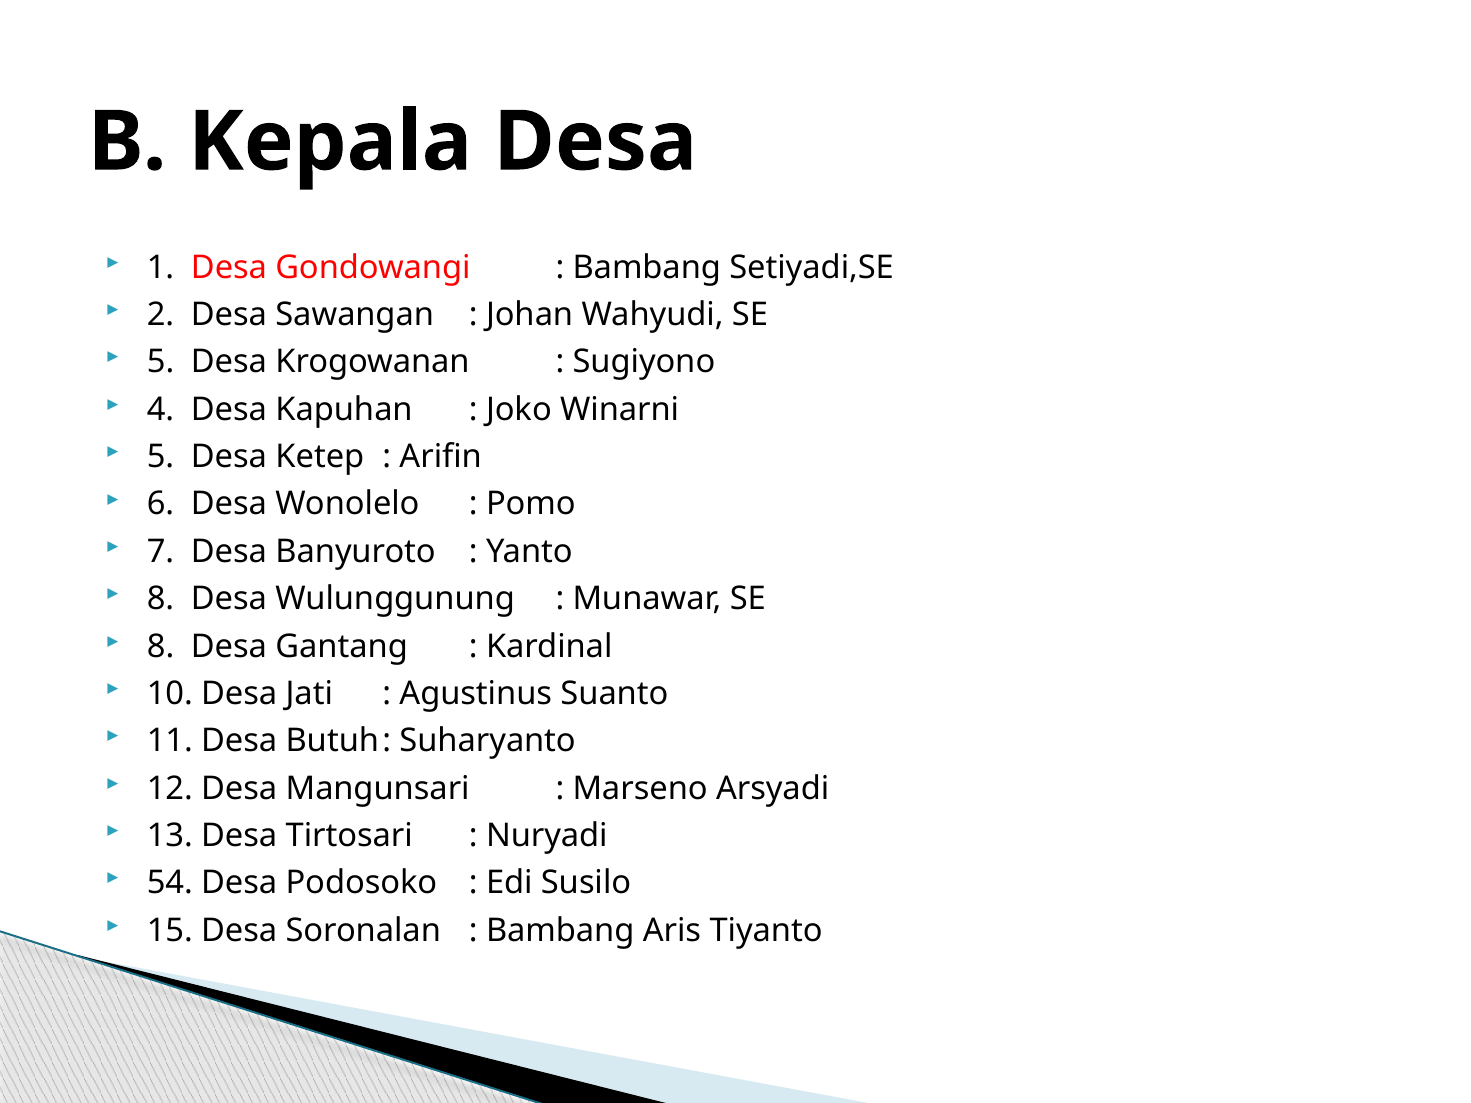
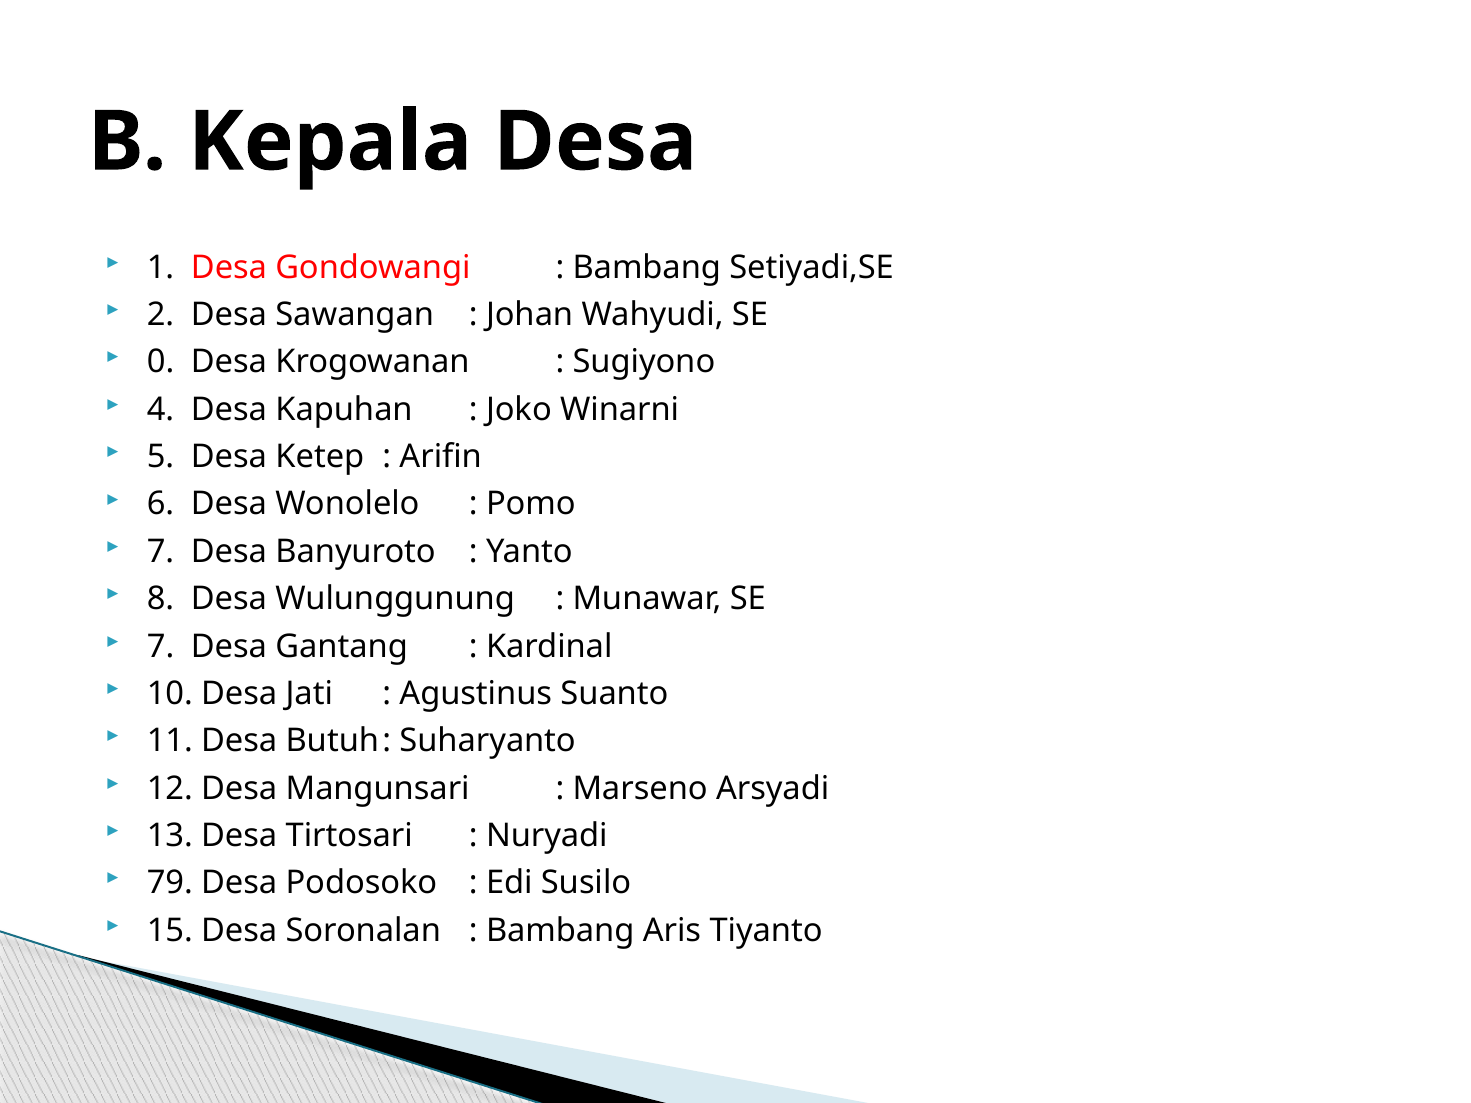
5 at (161, 362): 5 -> 0
8 at (161, 646): 8 -> 7
54: 54 -> 79
